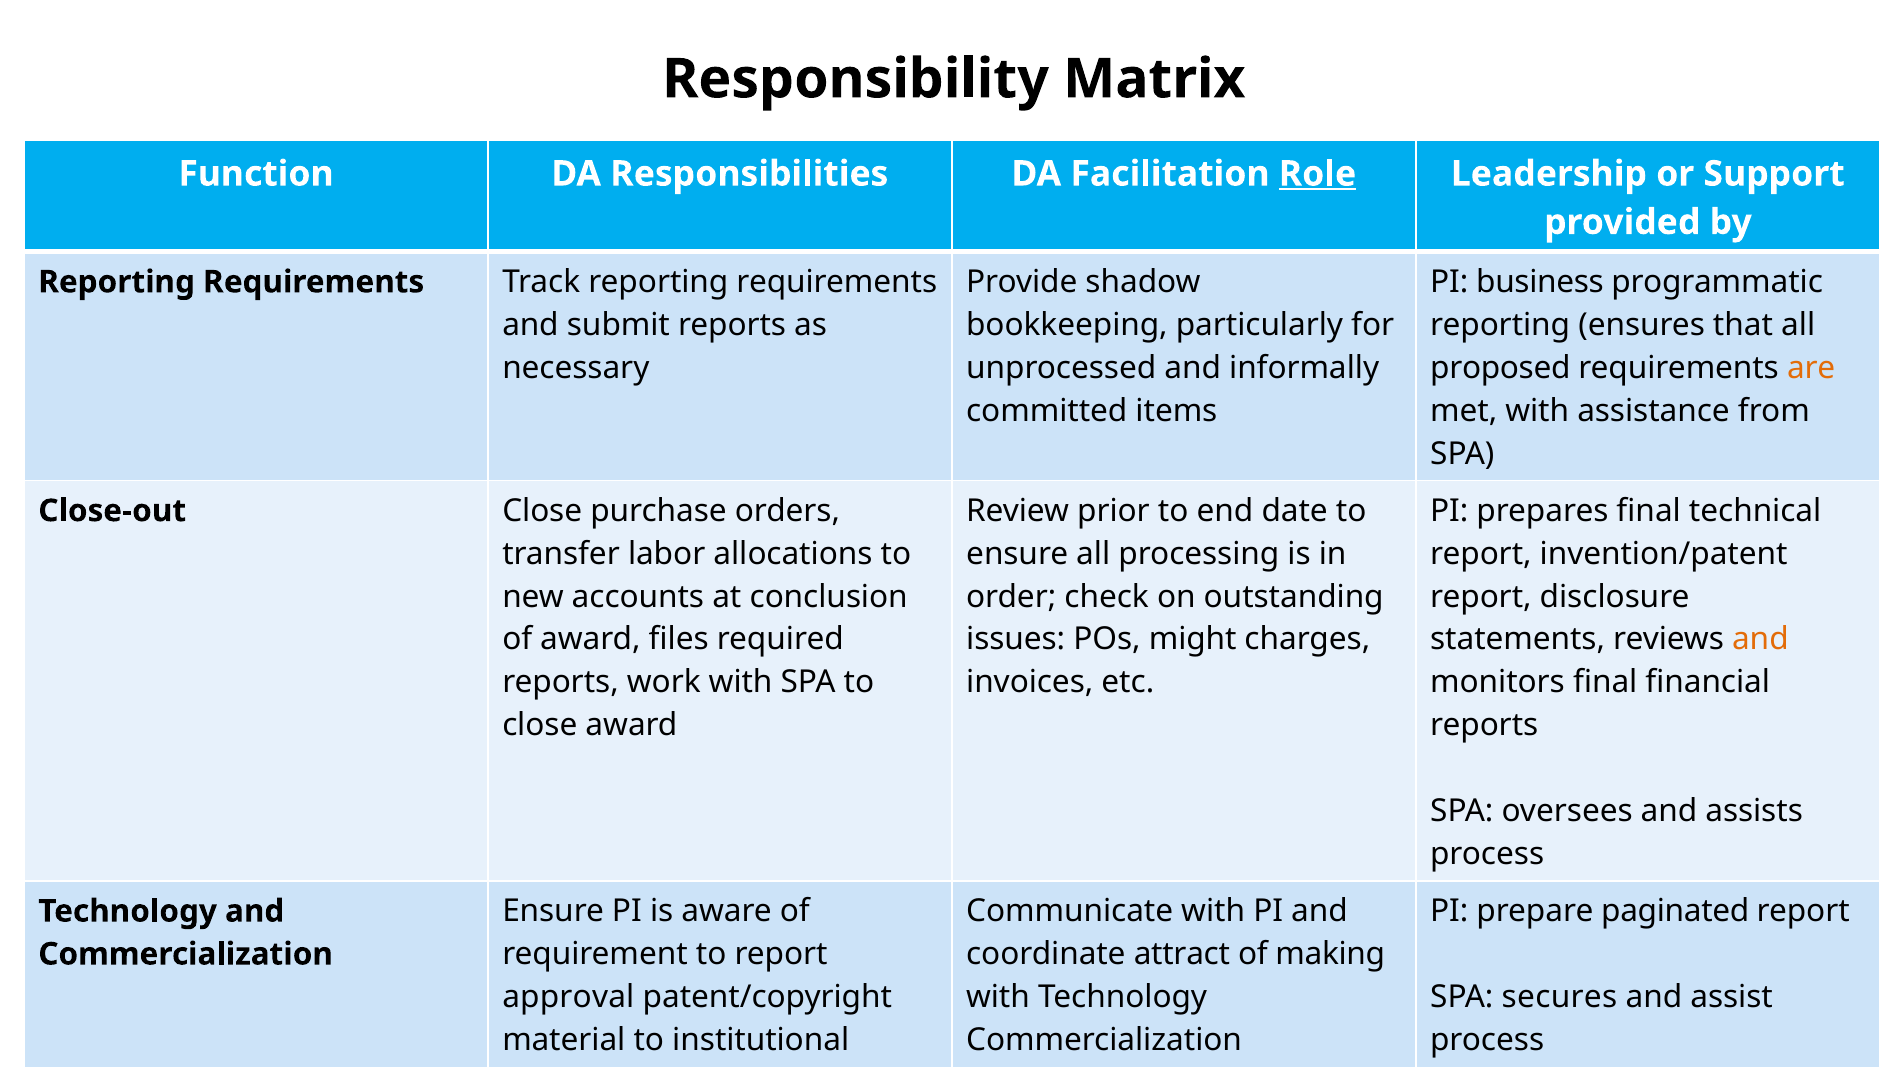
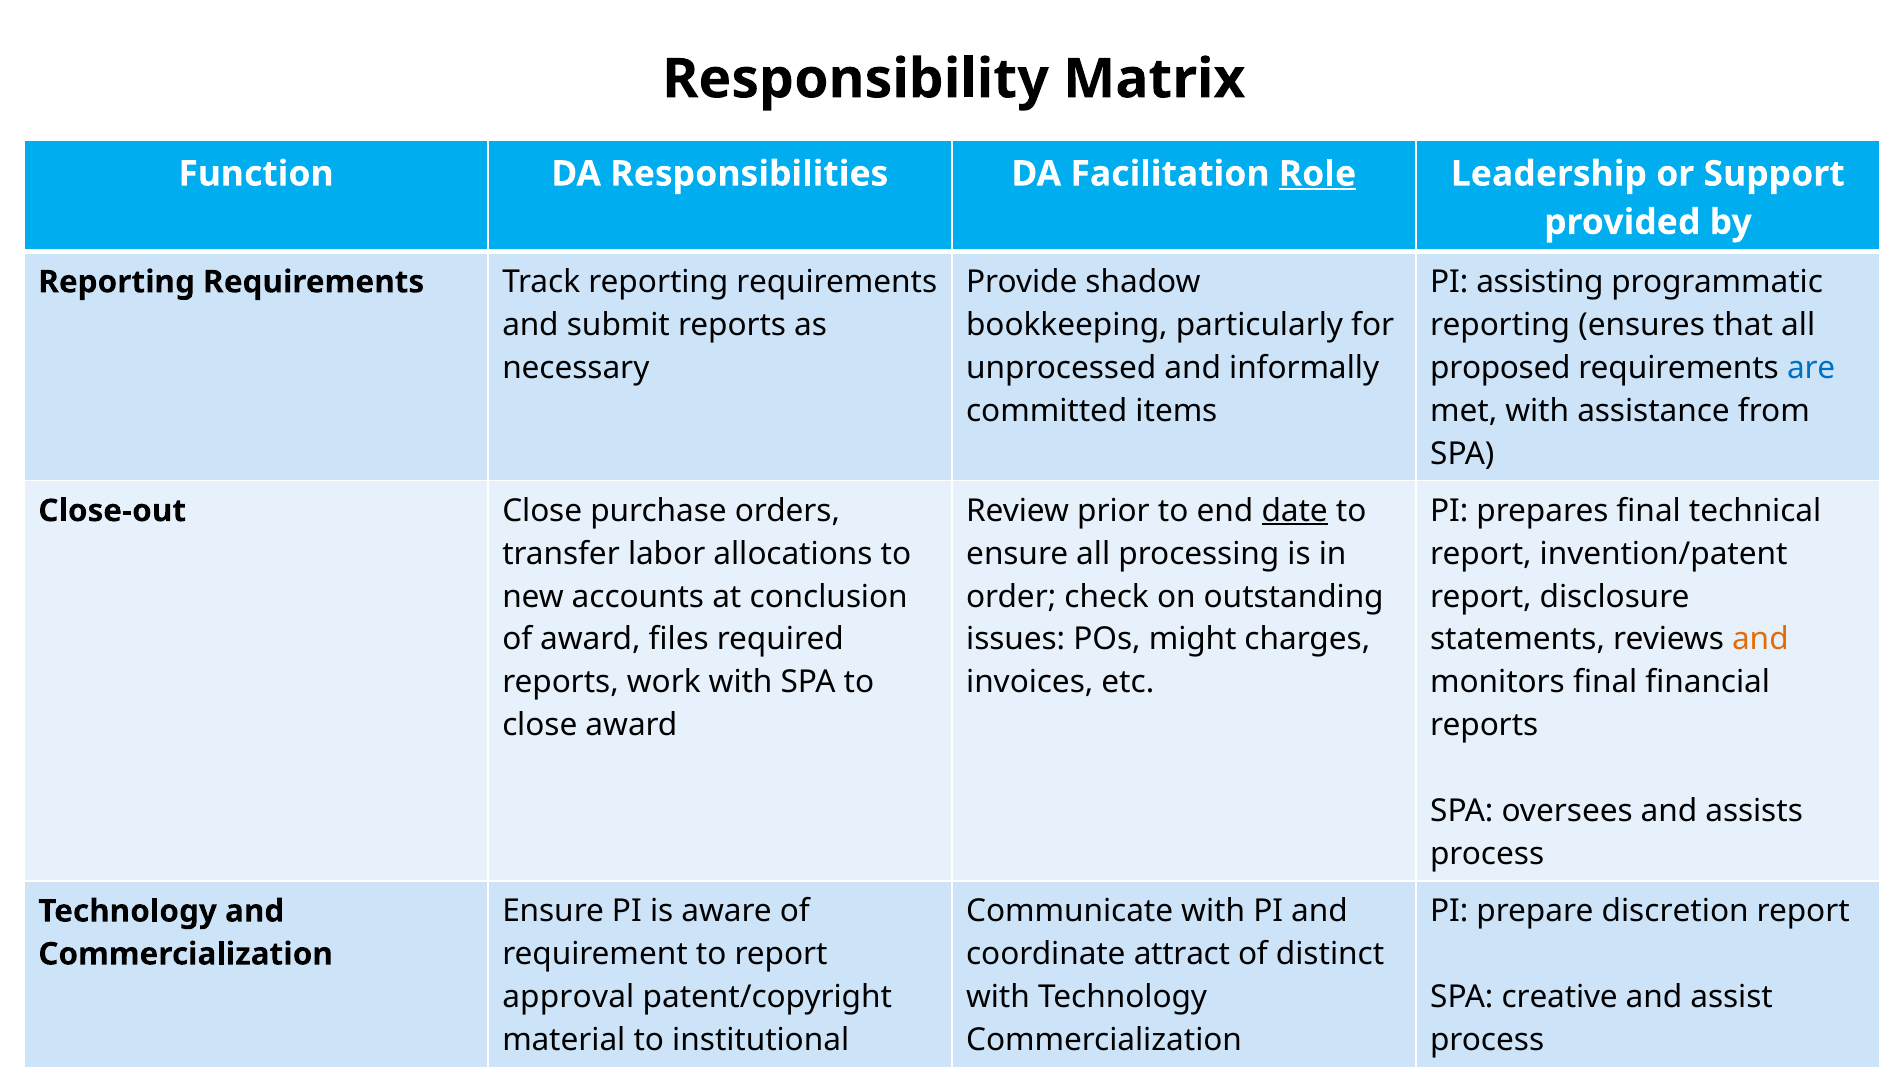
business: business -> assisting
are colour: orange -> blue
date underline: none -> present
paginated: paginated -> discretion
making: making -> distinct
secures: secures -> creative
